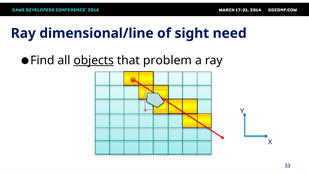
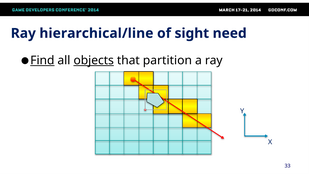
dimensional/line: dimensional/line -> hierarchical/line
Find underline: none -> present
problem: problem -> partition
